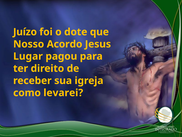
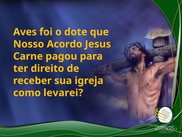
Juízo: Juízo -> Aves
Lugar: Lugar -> Carne
